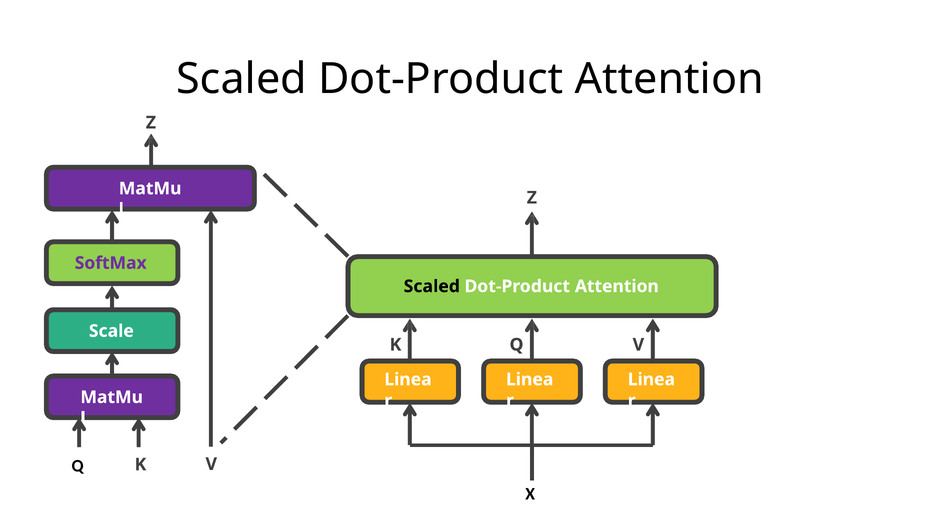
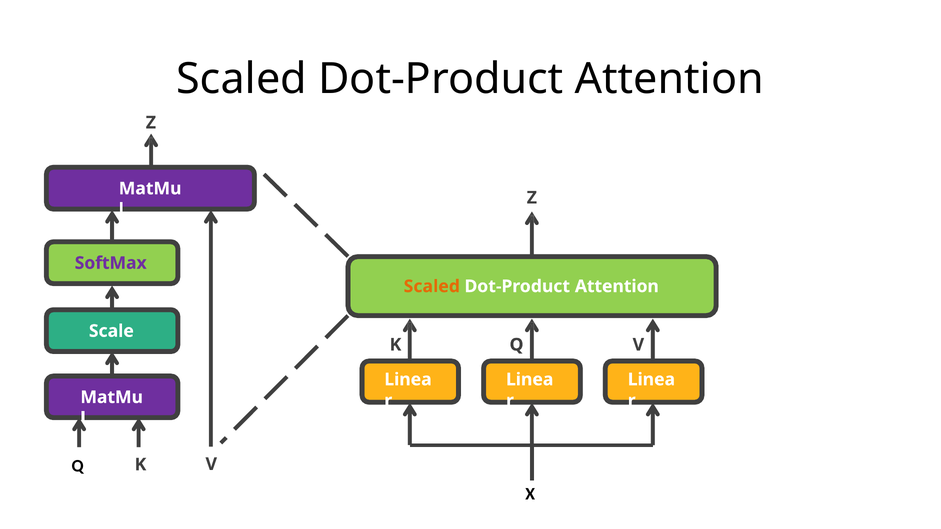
Scaled at (432, 287) colour: black -> orange
